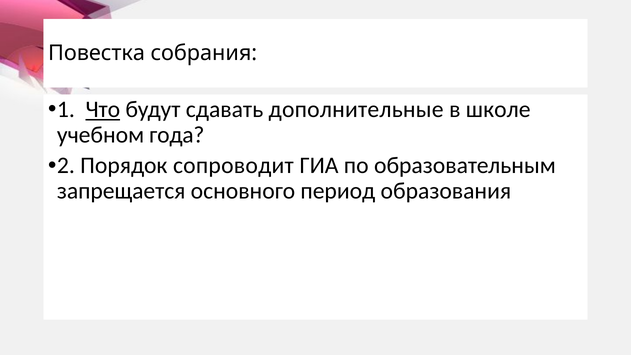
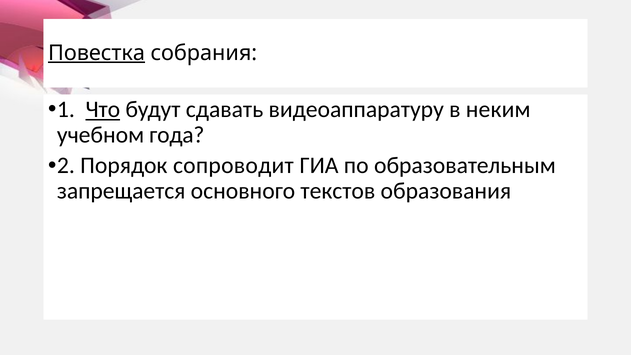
Повестка underline: none -> present
дополнительные: дополнительные -> видеоаппаратуру
школе: школе -> неким
период: период -> текстов
